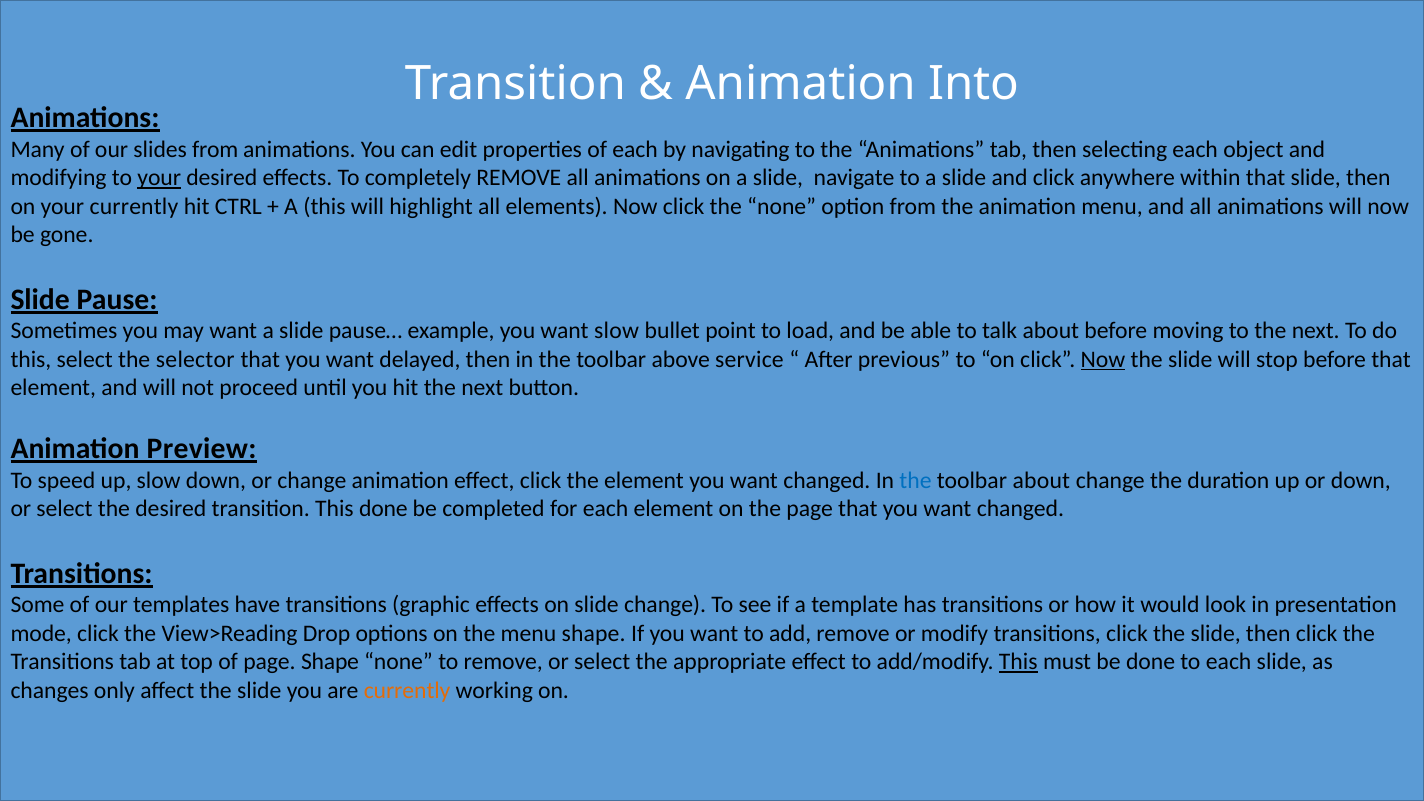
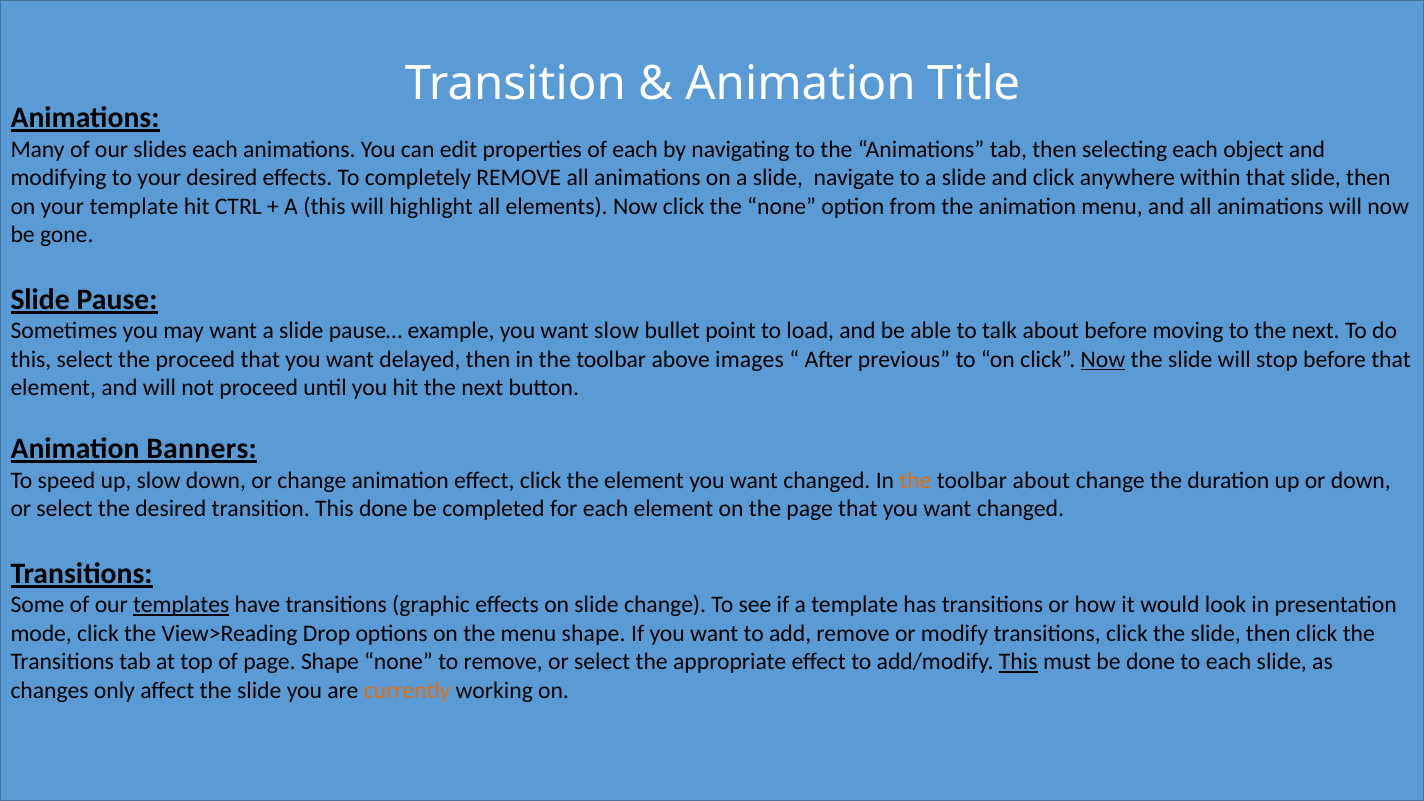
Into: Into -> Title
slides from: from -> each
your at (159, 178) underline: present -> none
your currently: currently -> template
the selector: selector -> proceed
service: service -> images
Preview: Preview -> Banners
the at (916, 480) colour: blue -> orange
templates underline: none -> present
